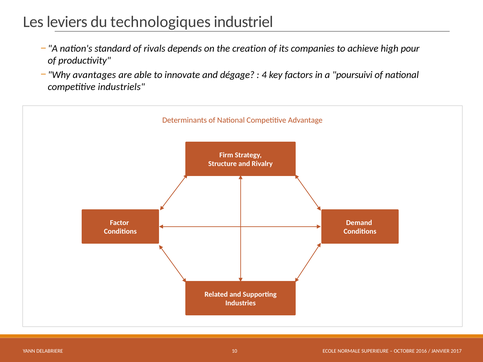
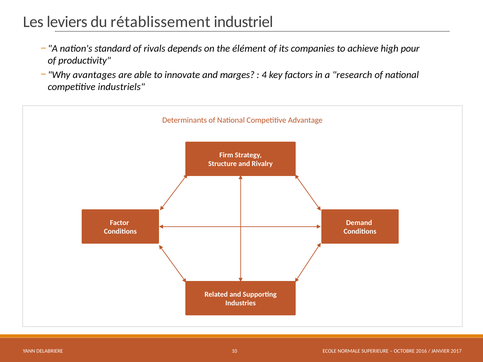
technologiques: technologiques -> rétablissement
creation: creation -> élément
dégage: dégage -> marges
poursuivi: poursuivi -> research
